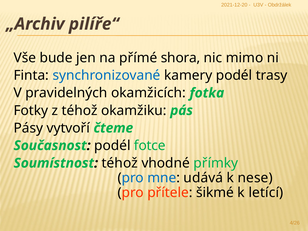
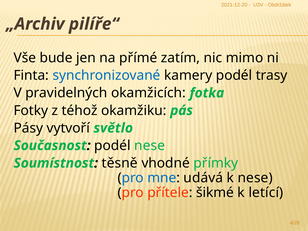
shora: shora -> zatím
čteme: čteme -> světlo
podél fotce: fotce -> nese
Soumístnost téhož: téhož -> těsně
